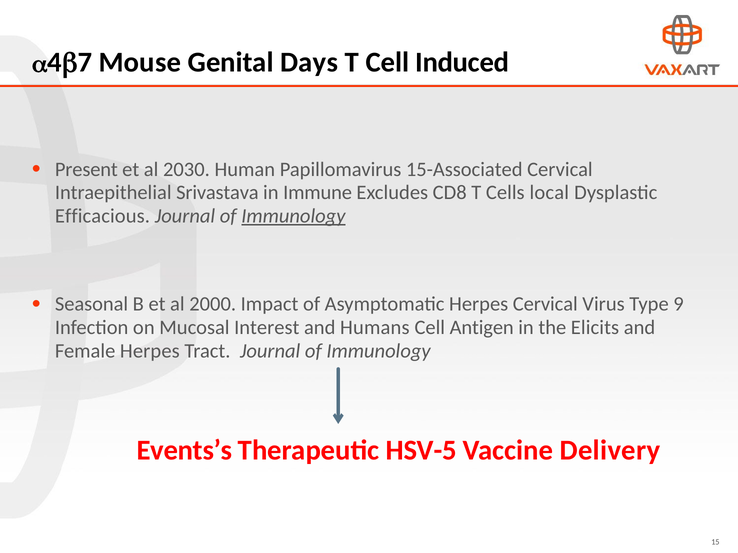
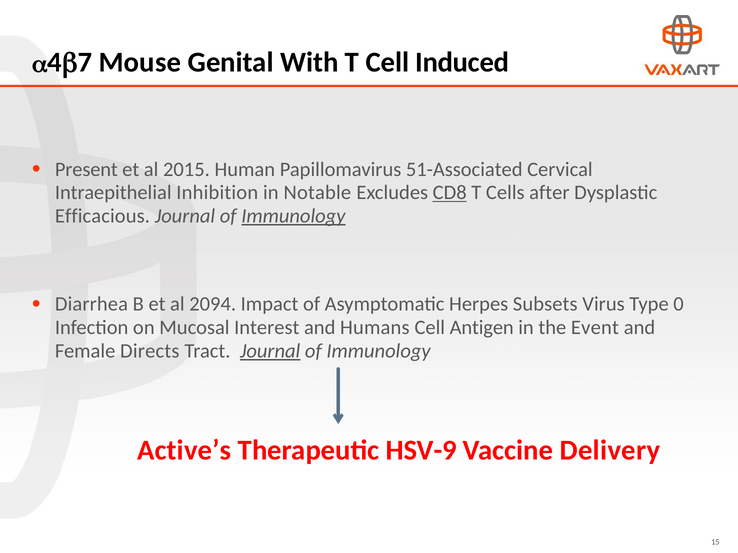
Days: Days -> With
2030: 2030 -> 2015
15-Associated: 15-Associated -> 51-Associated
Srivastava: Srivastava -> Inhibition
Immune: Immune -> Notable
CD8 underline: none -> present
local: local -> after
Seasonal: Seasonal -> Diarrhea
2000: 2000 -> 2094
Herpes Cervical: Cervical -> Subsets
9: 9 -> 0
Elicits: Elicits -> Event
Female Herpes: Herpes -> Directs
Journal at (270, 351) underline: none -> present
Events’s: Events’s -> Active’s
HSV-5: HSV-5 -> HSV-9
